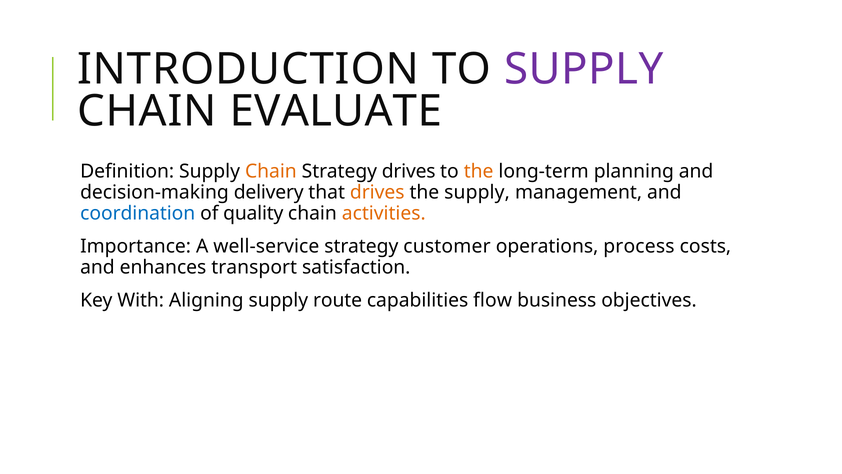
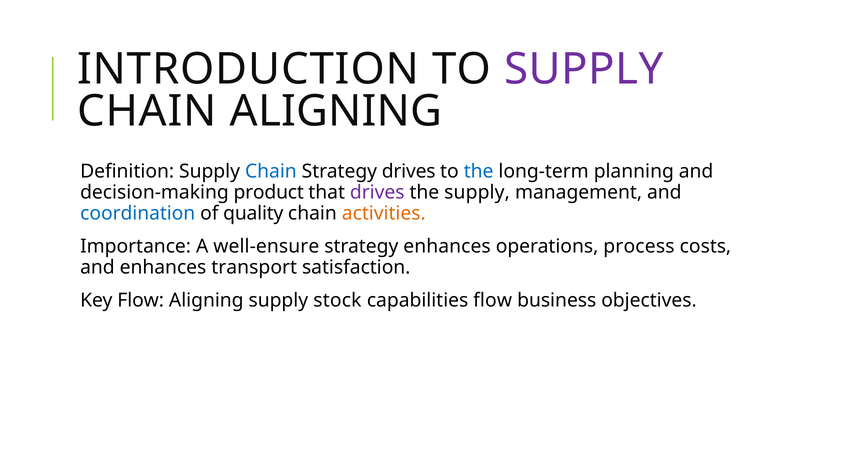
CHAIN EVALUATE: EVALUATE -> ALIGNING
Chain at (271, 171) colour: orange -> blue
the at (479, 171) colour: orange -> blue
delivery: delivery -> product
drives at (377, 192) colour: orange -> purple
well-service: well-service -> well-ensure
strategy customer: customer -> enhances
Key With: With -> Flow
route: route -> stock
